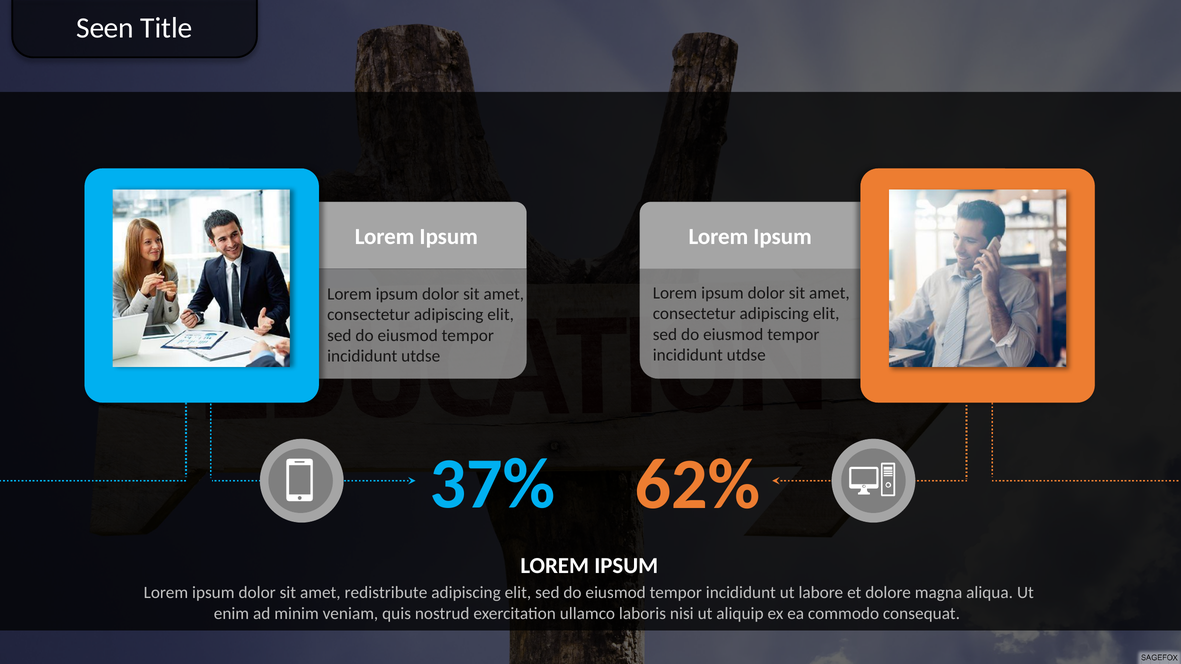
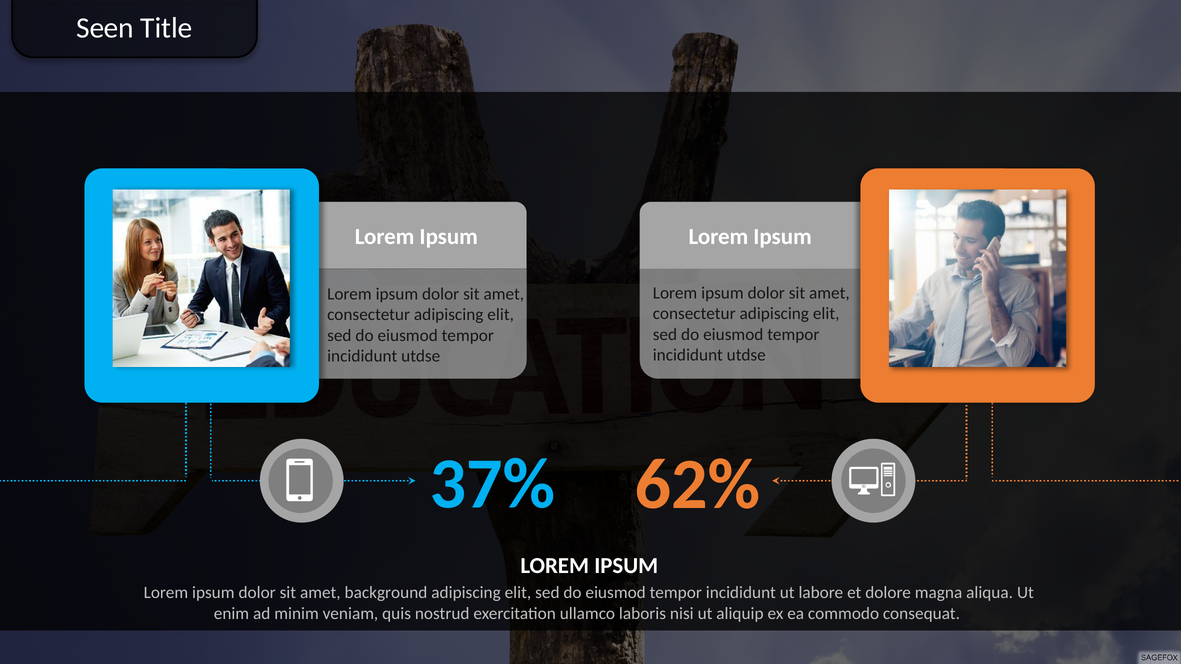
redistribute: redistribute -> background
